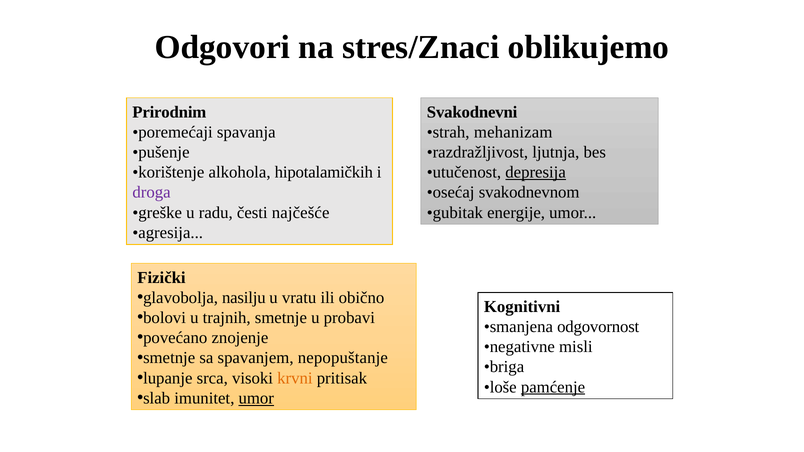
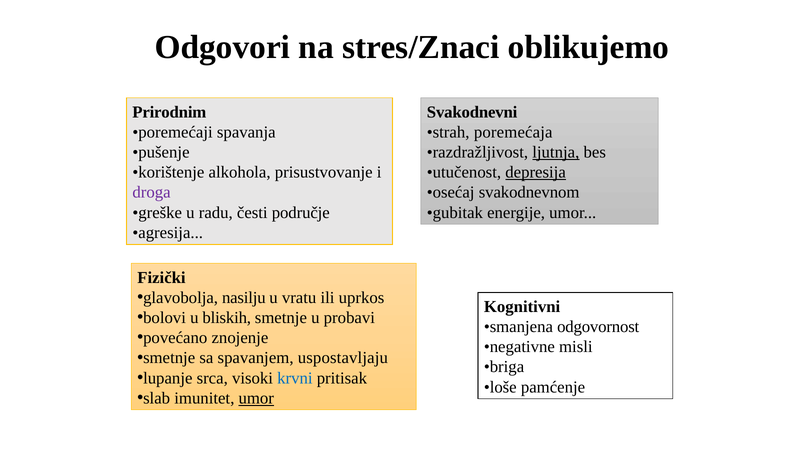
mehanizam: mehanizam -> poremećaja
ljutnja underline: none -> present
hipotalamičkih: hipotalamičkih -> prisustvovanje
najčešće: najčešće -> područje
obično: obično -> uprkos
trajnih: trajnih -> bliskih
nepopuštanje: nepopuštanje -> uspostavljaju
krvni colour: orange -> blue
pamćenje underline: present -> none
